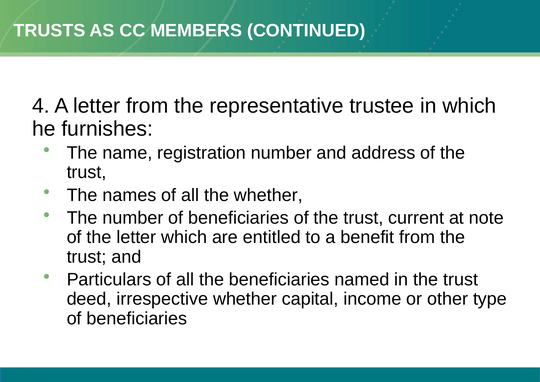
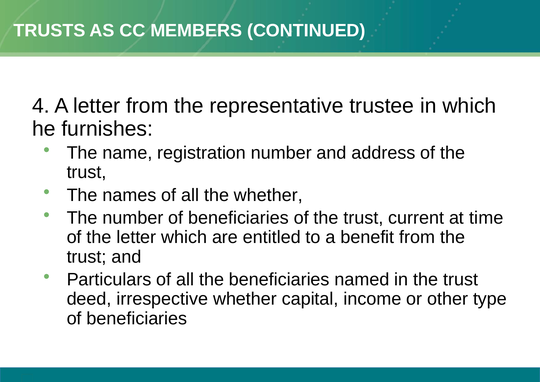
note: note -> time
